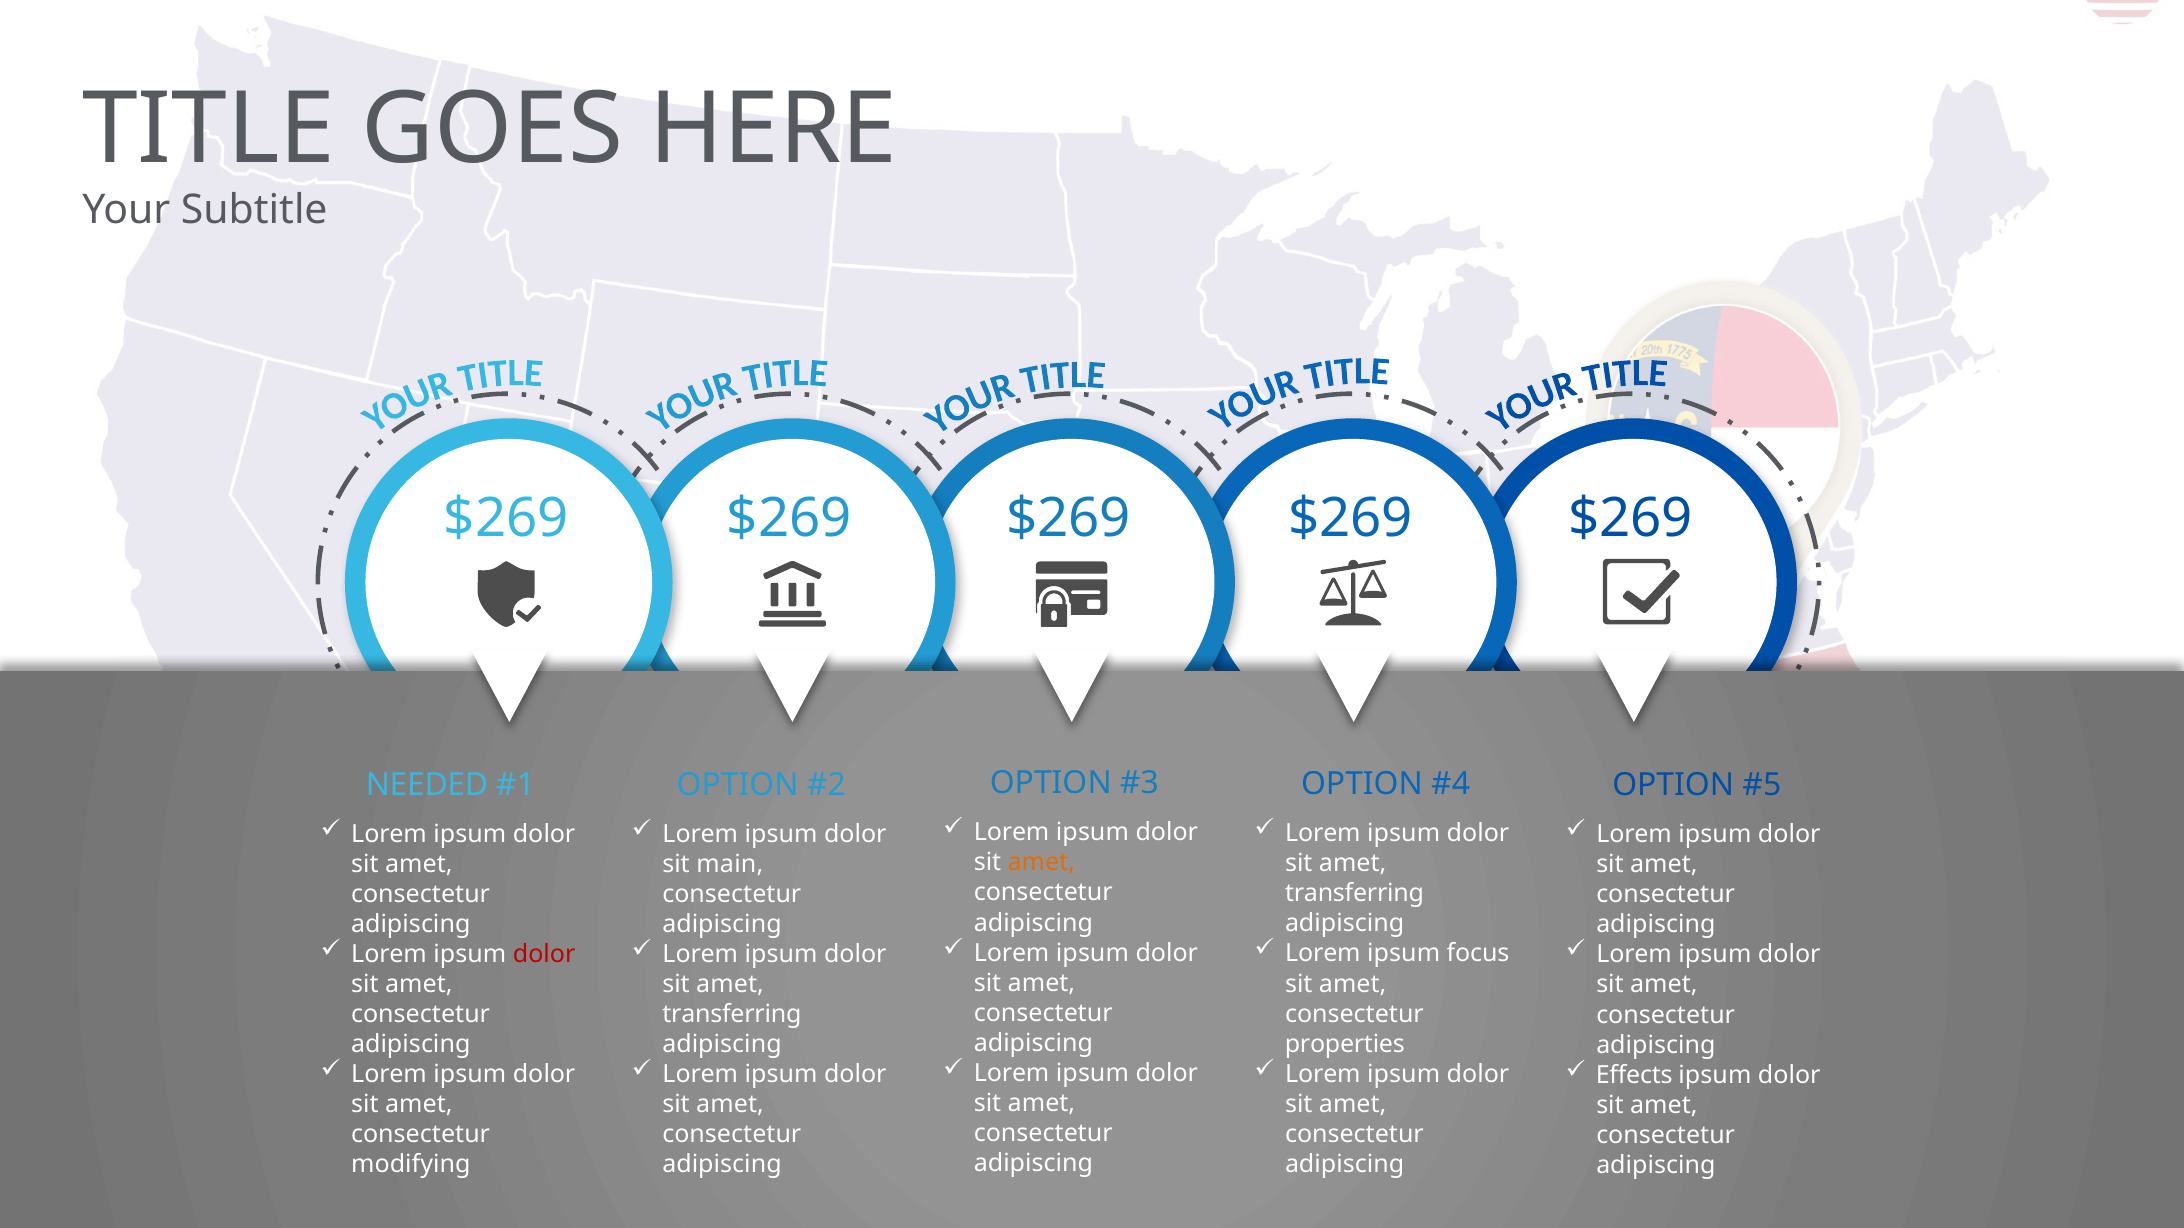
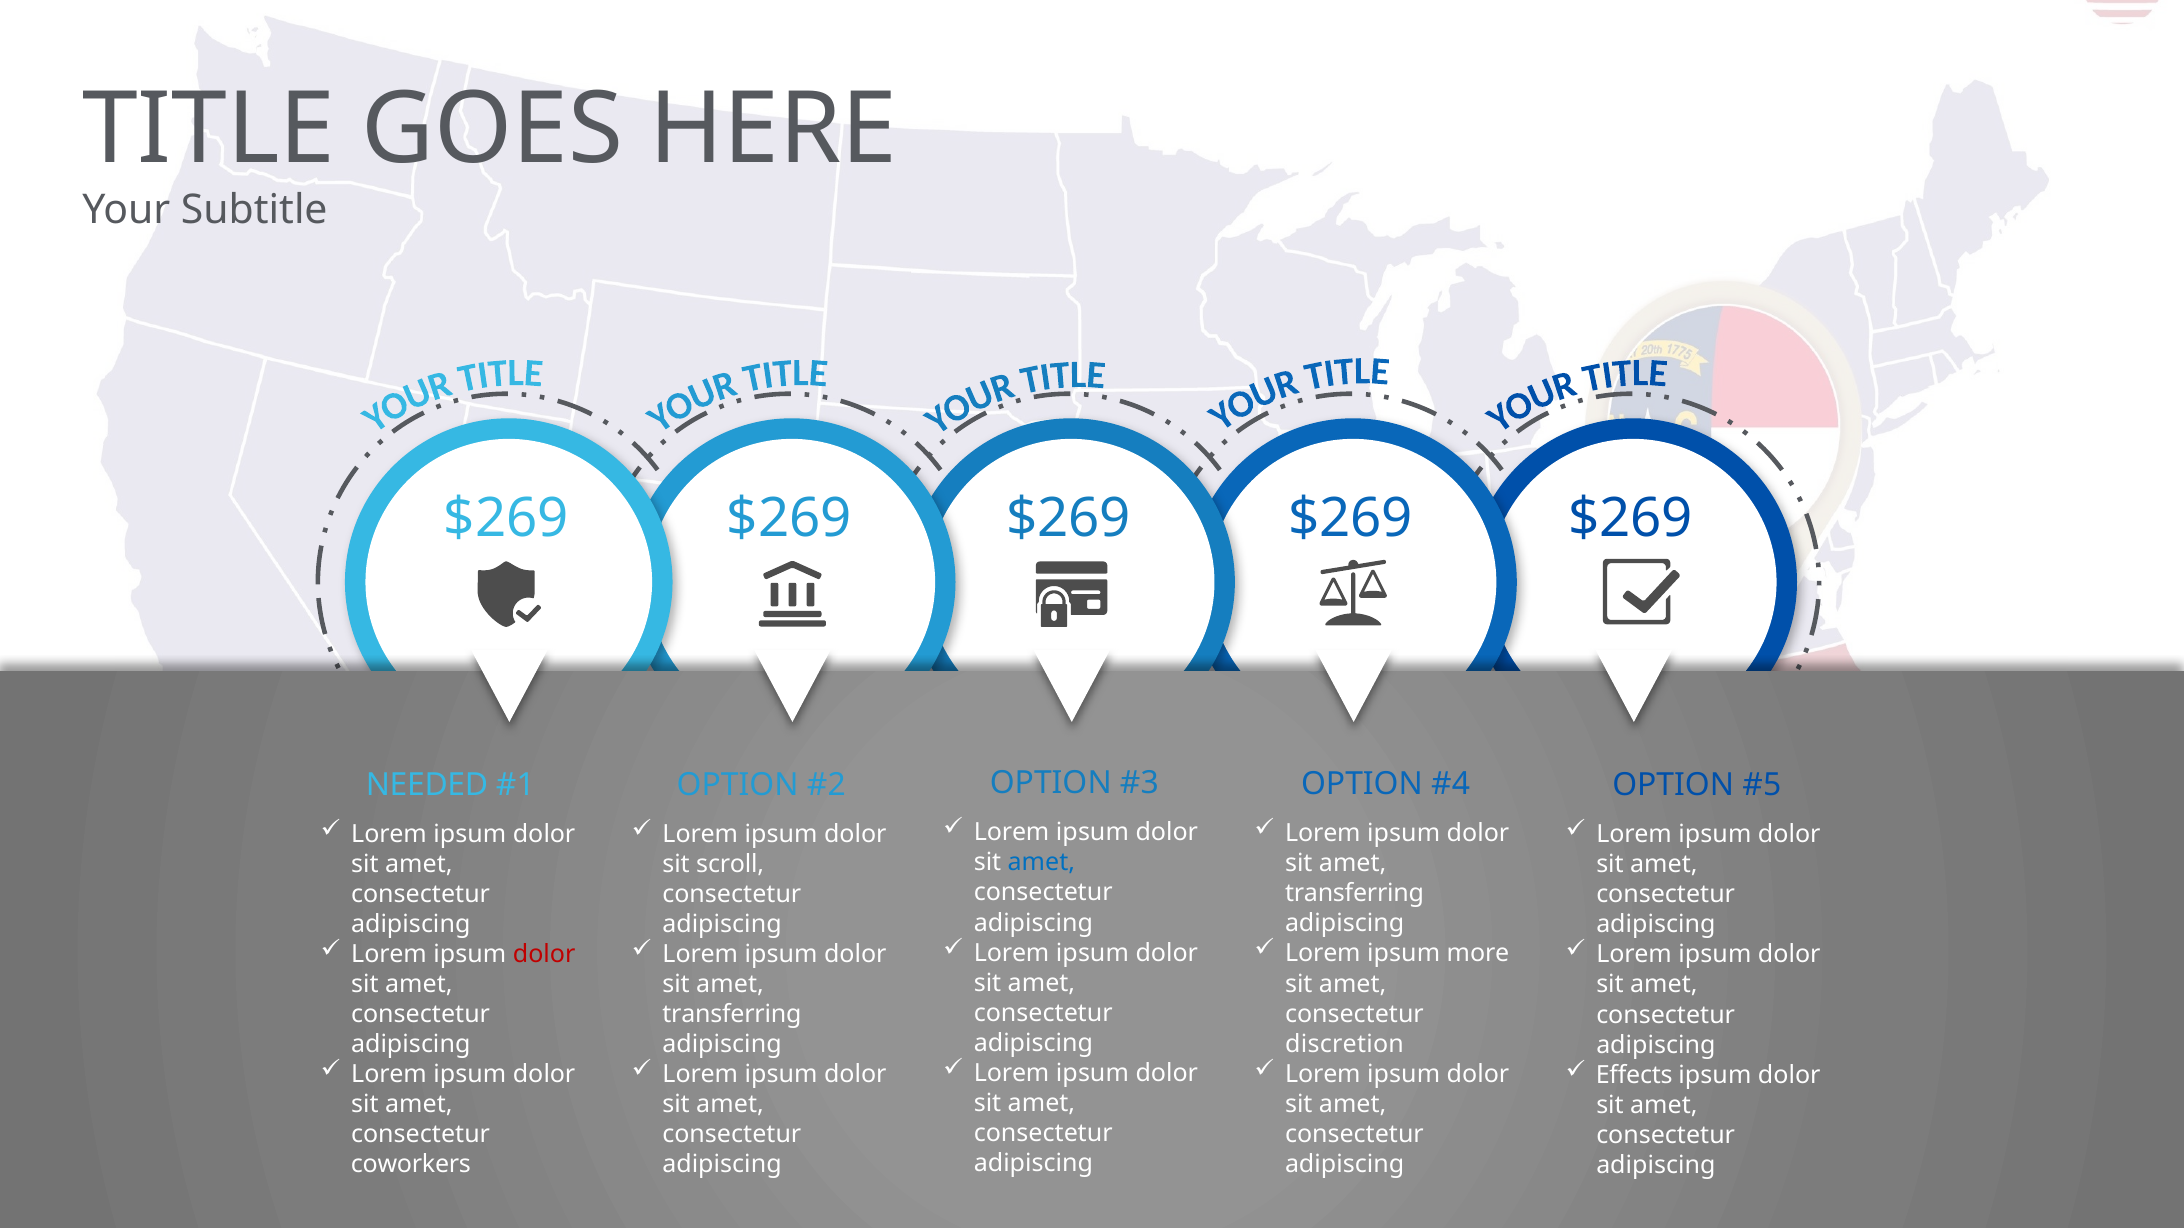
amet at (1041, 863) colour: orange -> blue
main: main -> scroll
focus: focus -> more
properties: properties -> discretion
modifying: modifying -> coworkers
